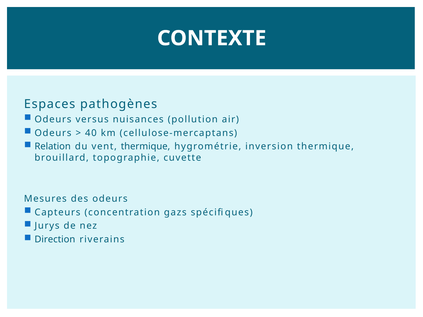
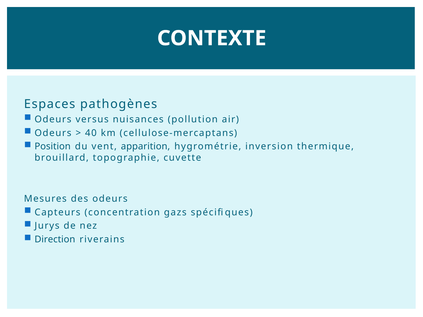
Relation: Relation -> Position
vent thermique: thermique -> apparition
